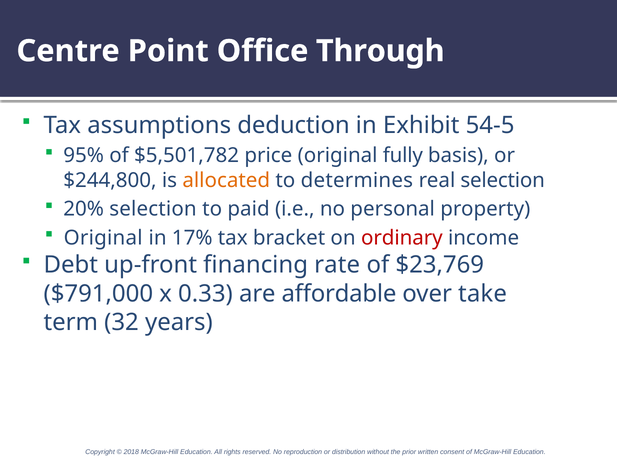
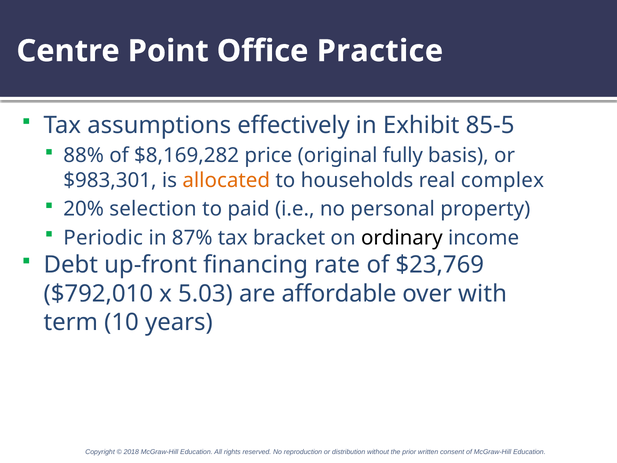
Through: Through -> Practice
deduction: deduction -> effectively
54-5: 54-5 -> 85-5
95%: 95% -> 88%
$5,501,782: $5,501,782 -> $8,169,282
$244,800: $244,800 -> $983,301
determines: determines -> households
real selection: selection -> complex
Original at (103, 238): Original -> Periodic
17%: 17% -> 87%
ordinary colour: red -> black
$791,000: $791,000 -> $792,010
0.33: 0.33 -> 5.03
take: take -> with
32: 32 -> 10
